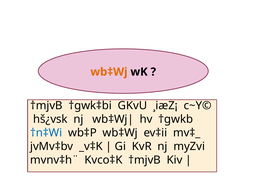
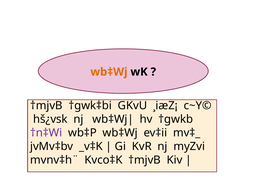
†n‡Wi colour: blue -> purple
